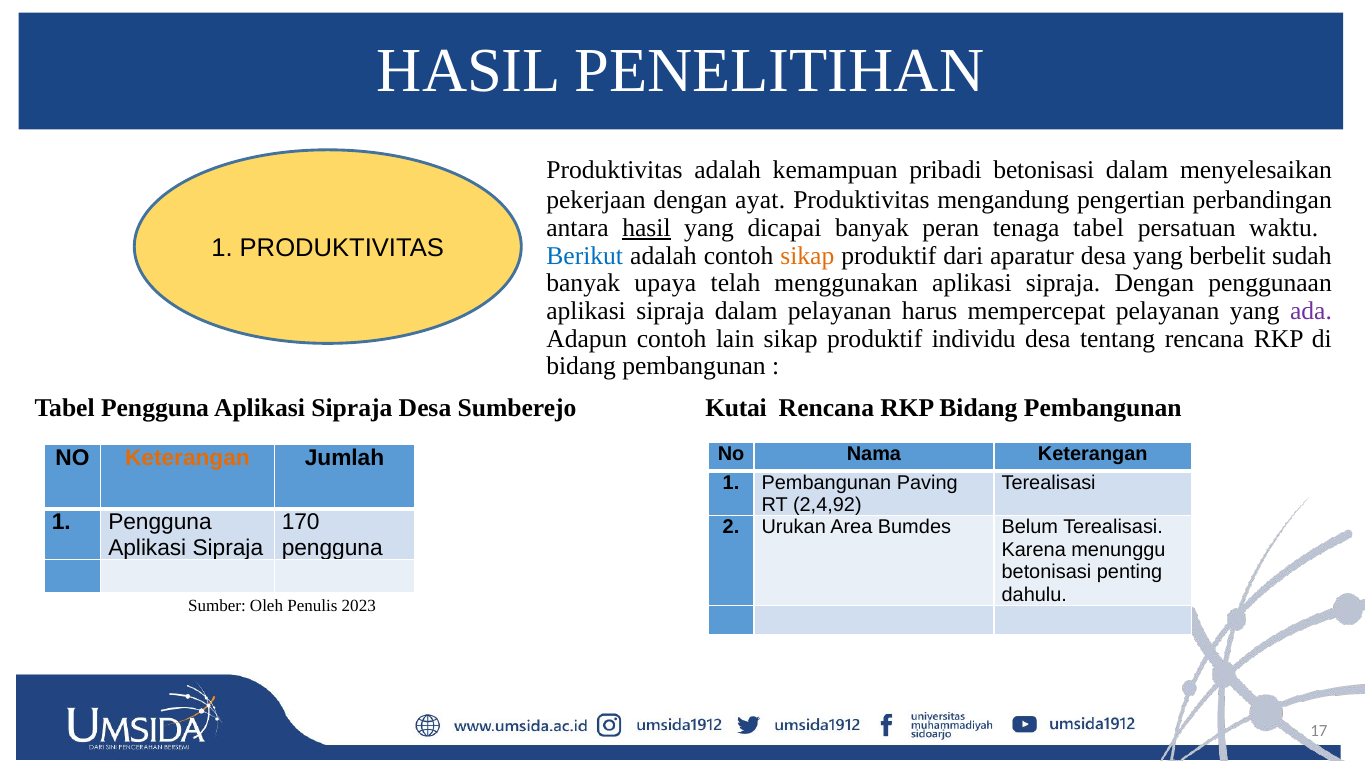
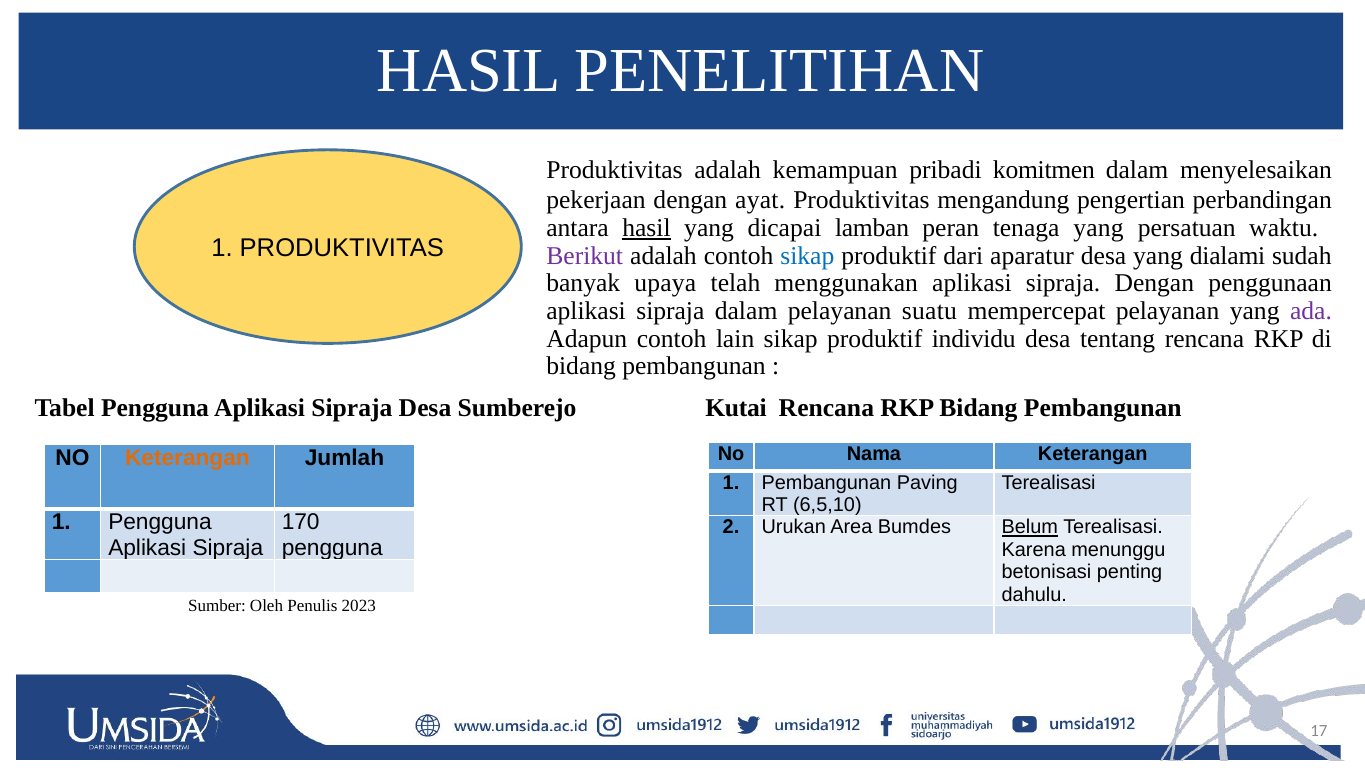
pribadi betonisasi: betonisasi -> komitmen
dicapai banyak: banyak -> lamban
tenaga tabel: tabel -> yang
Berikut colour: blue -> purple
sikap at (807, 256) colour: orange -> blue
berbelit: berbelit -> dialami
harus: harus -> suatu
2,4,92: 2,4,92 -> 6,5,10
Belum underline: none -> present
